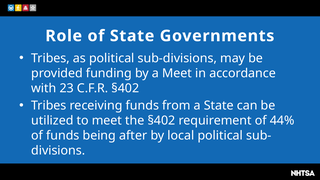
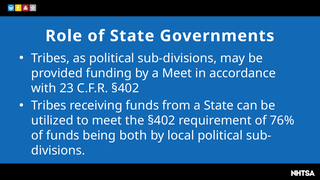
44%: 44% -> 76%
after: after -> both
